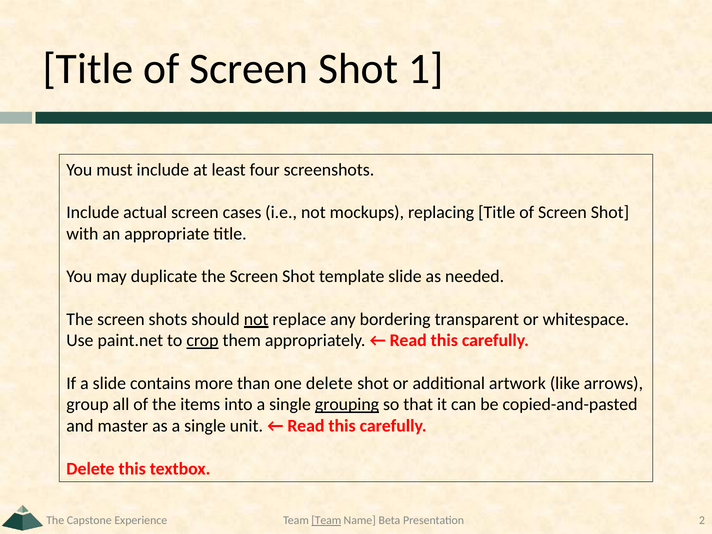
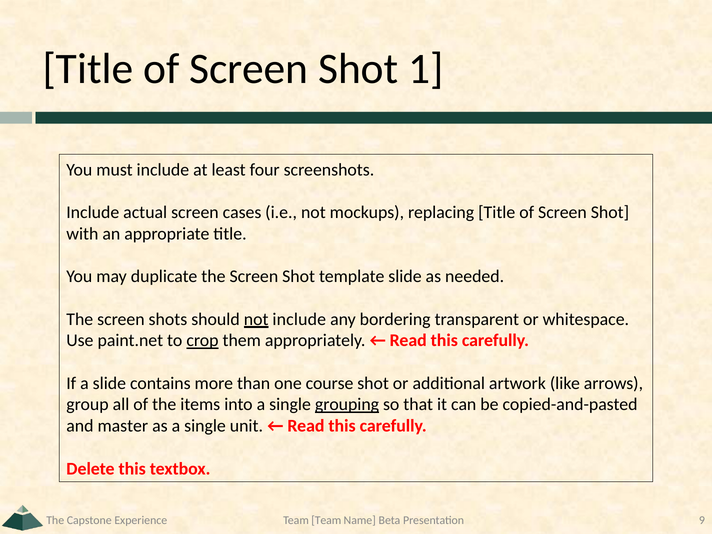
not replace: replace -> include
one delete: delete -> course
Team at (326, 520) underline: present -> none
2: 2 -> 9
